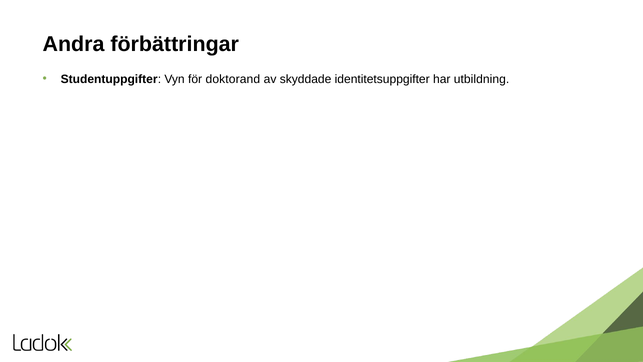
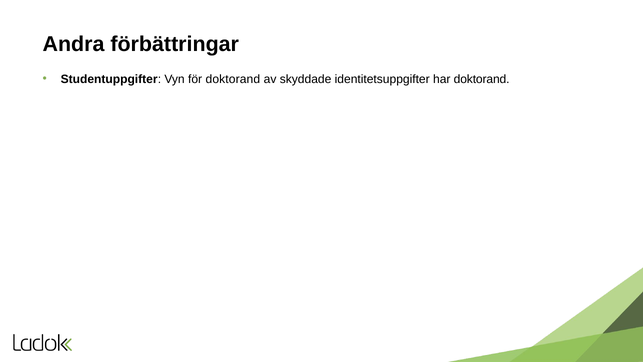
har utbildning: utbildning -> doktorand
